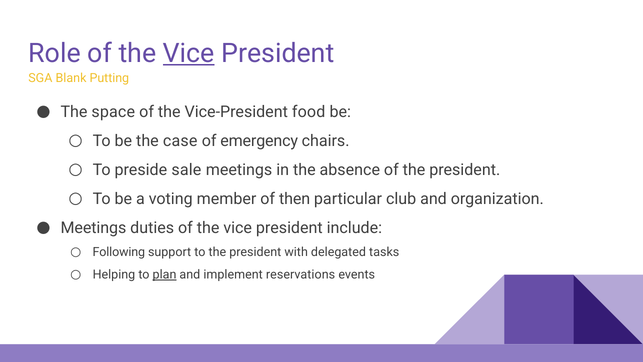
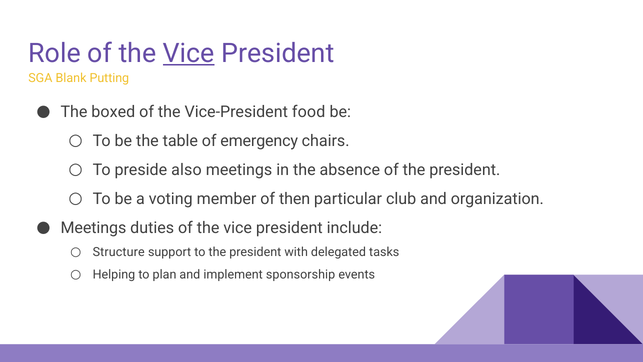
space: space -> boxed
case: case -> table
sale: sale -> also
Following: Following -> Structure
plan underline: present -> none
reservations: reservations -> sponsorship
